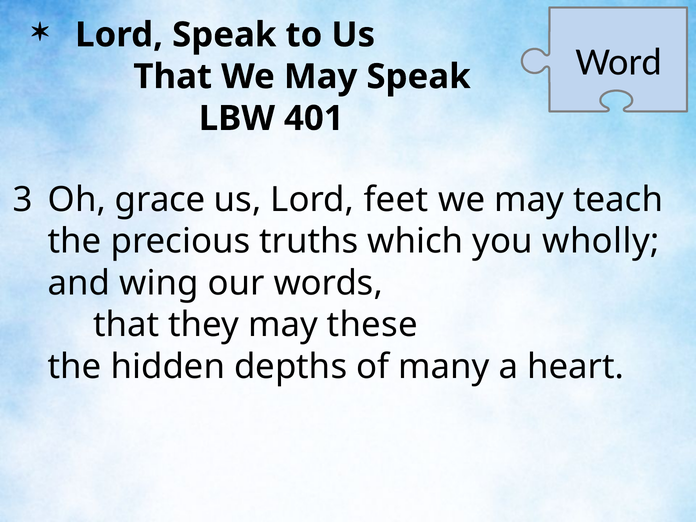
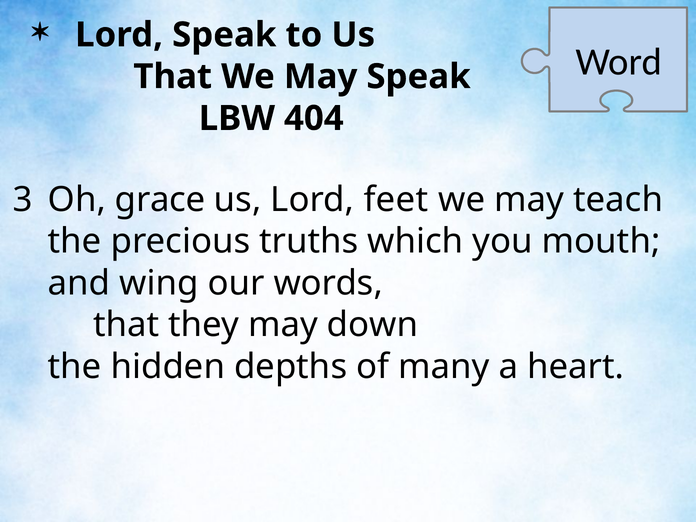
401: 401 -> 404
wholly: wholly -> mouth
these: these -> down
